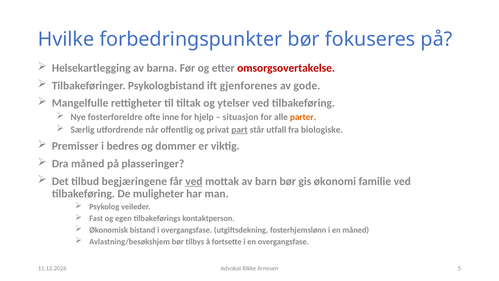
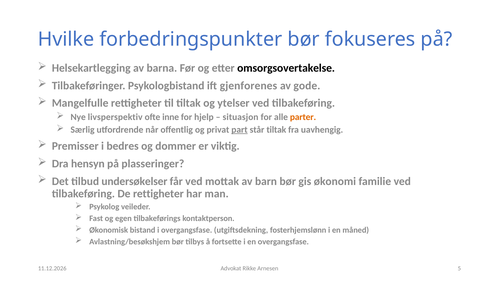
omsorgsovertakelse colour: red -> black
fosterforeldre: fosterforeldre -> livsperspektiv
står utfall: utfall -> tiltak
biologiske: biologiske -> uavhengig
Dra måned: måned -> hensyn
begjæringene: begjæringene -> undersøkelser
ved at (194, 181) underline: present -> none
De muligheter: muligheter -> rettigheter
